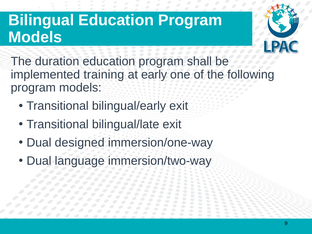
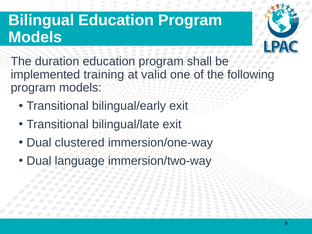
early: early -> valid
designed: designed -> clustered
